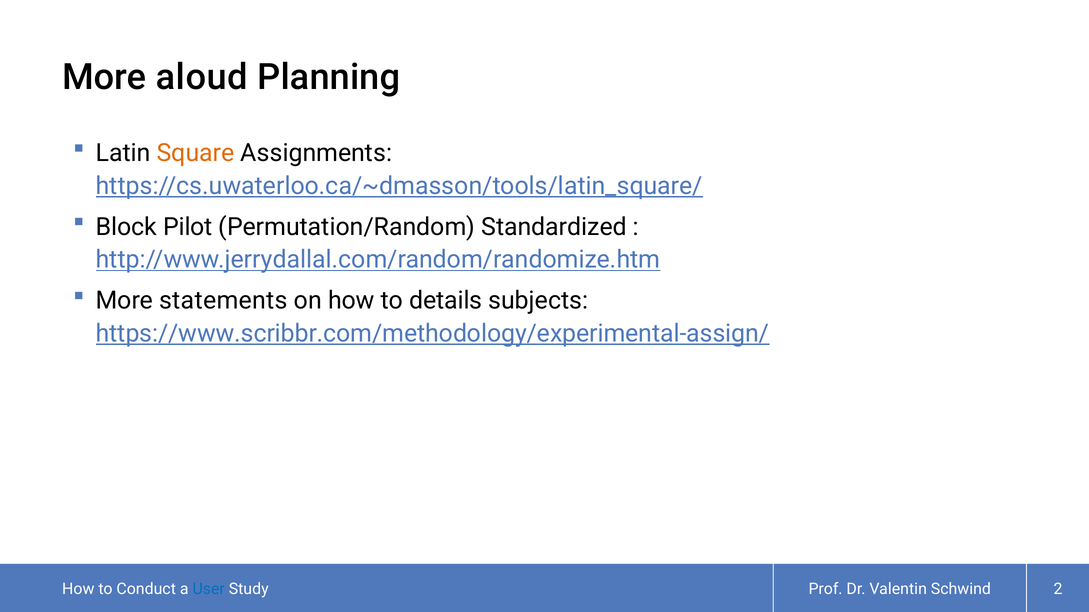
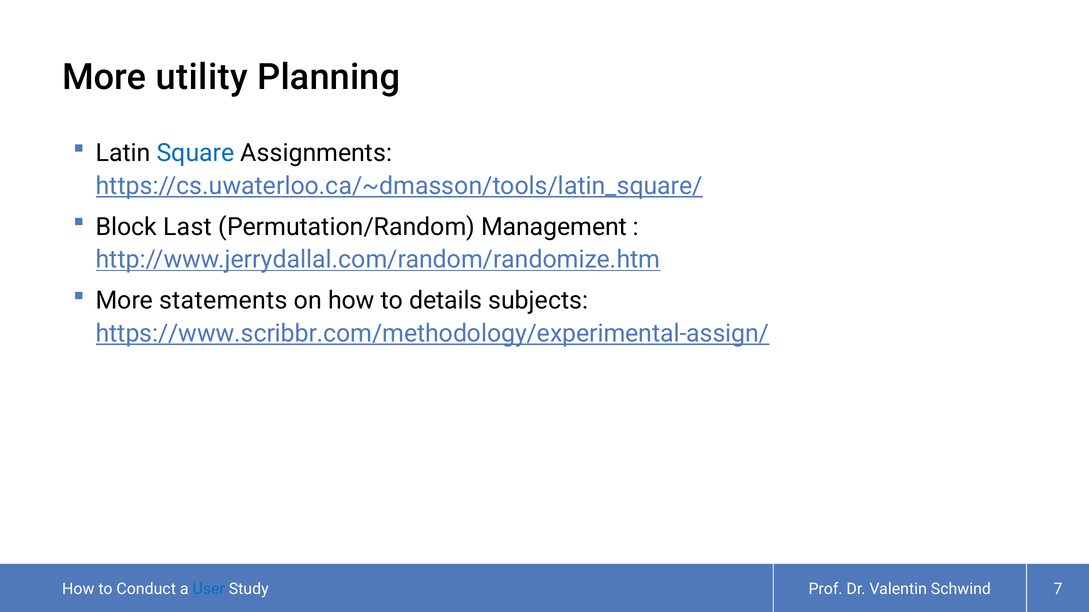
aloud: aloud -> utility
Square colour: orange -> blue
Pilot: Pilot -> Last
Standardized: Standardized -> Management
2: 2 -> 7
